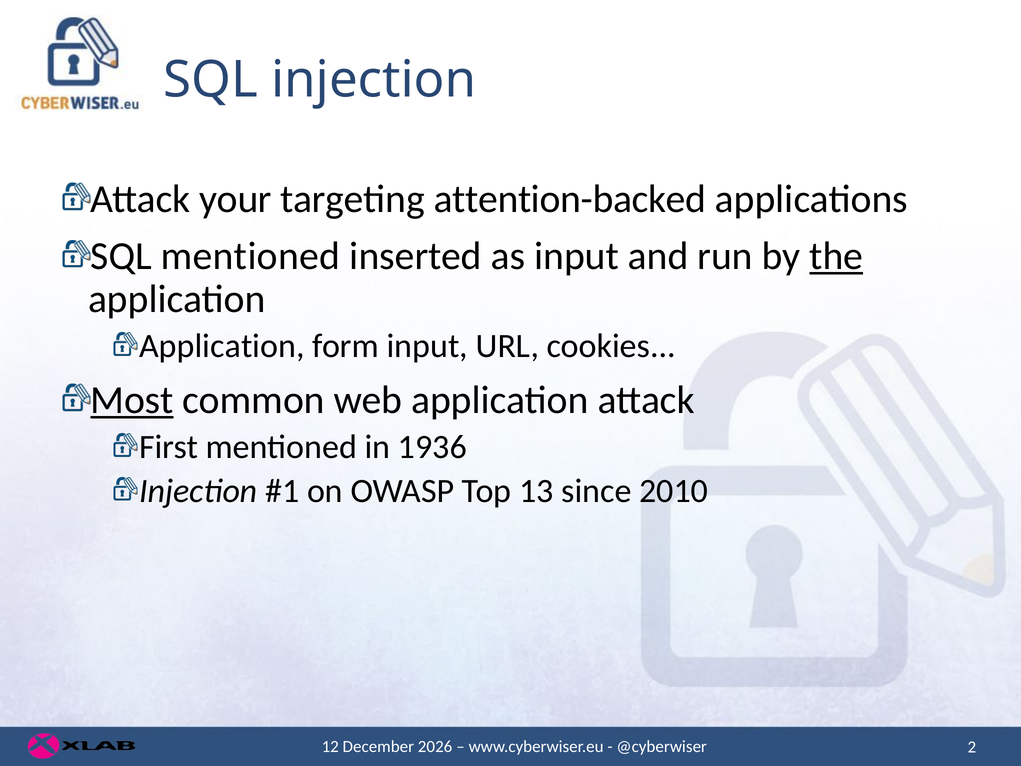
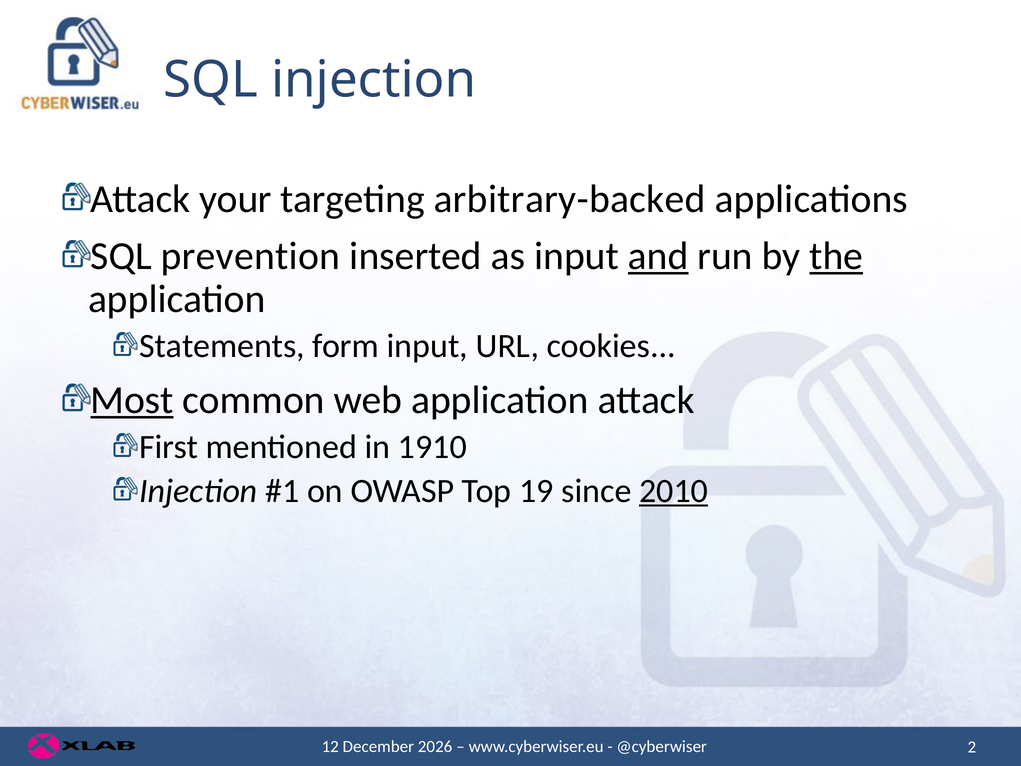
attention-backed: attention-backed -> arbitrary-backed
SQL mentioned: mentioned -> prevention
and underline: none -> present
Application at (222, 346): Application -> Statements
1936: 1936 -> 1910
13: 13 -> 19
2010 underline: none -> present
